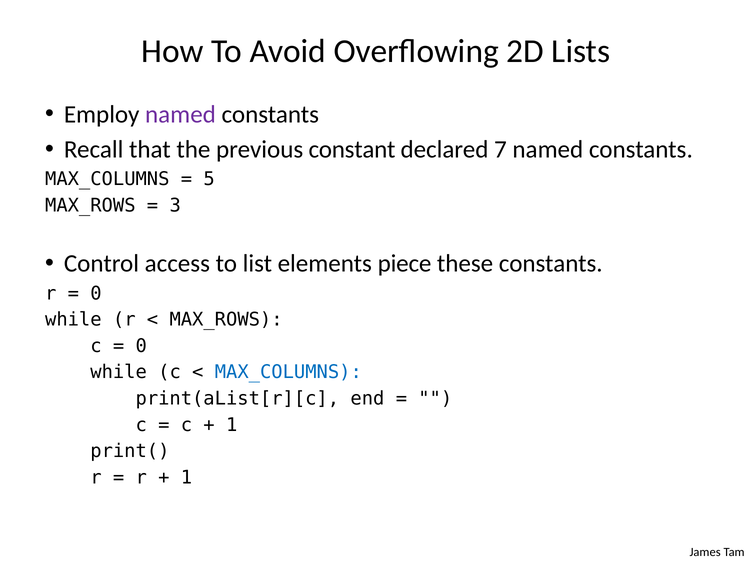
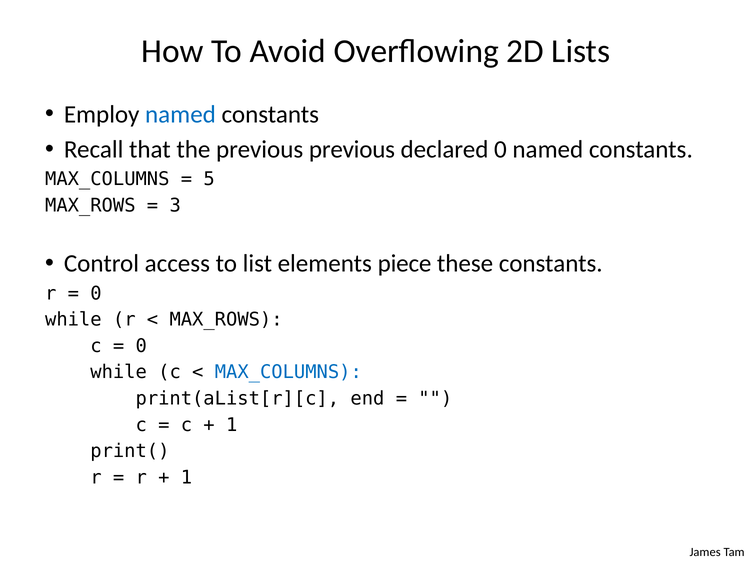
named at (180, 115) colour: purple -> blue
previous constant: constant -> previous
declared 7: 7 -> 0
